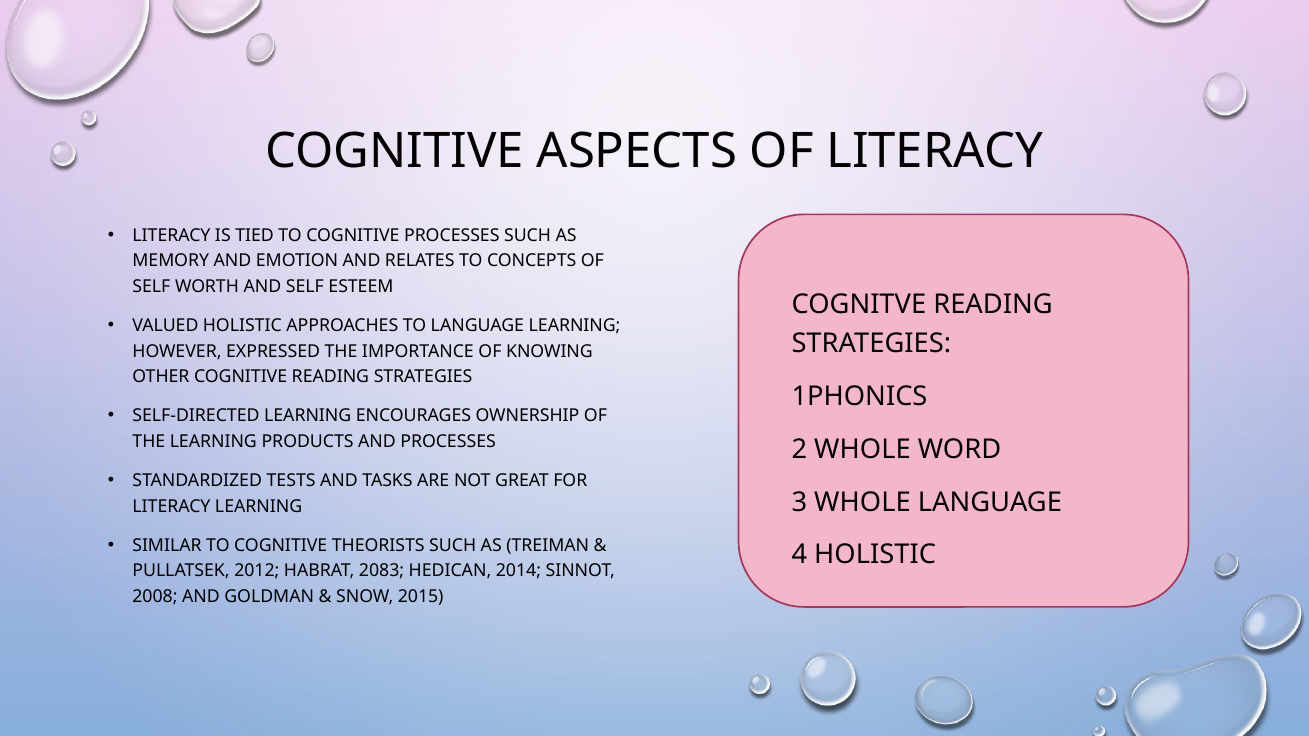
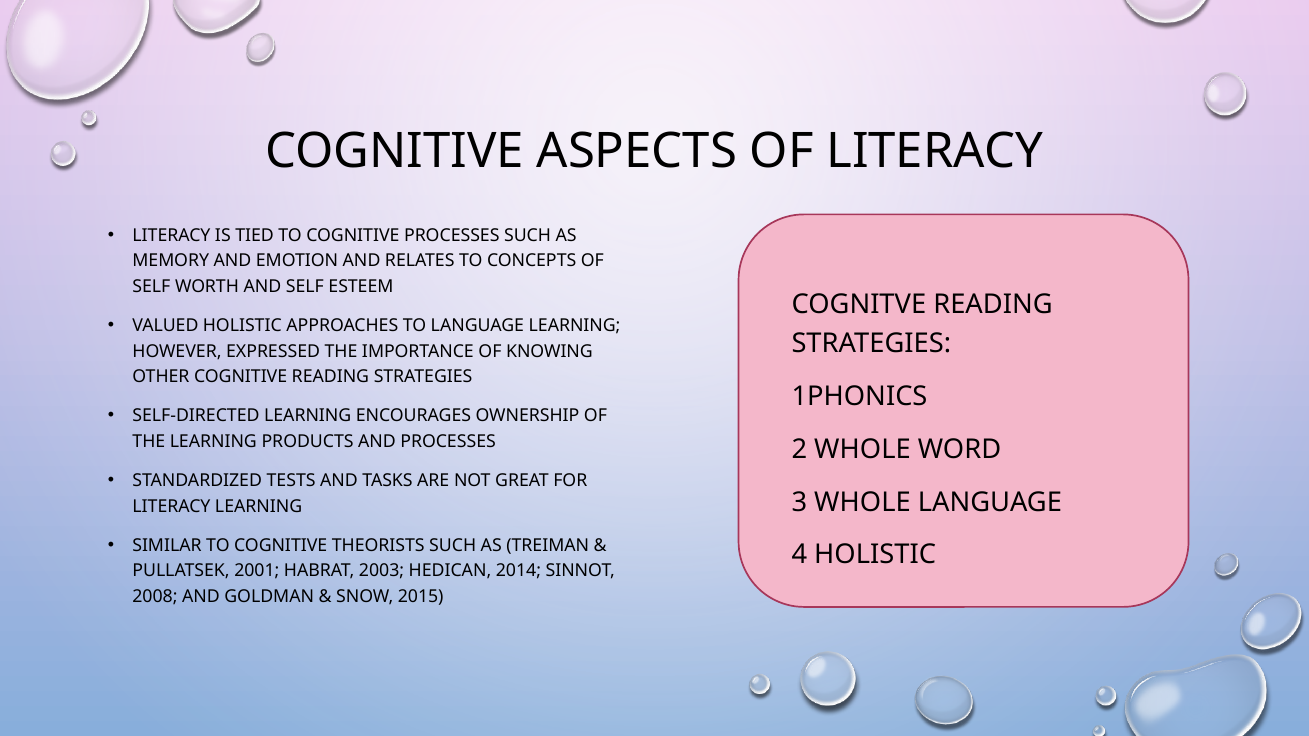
2012: 2012 -> 2001
2083: 2083 -> 2003
